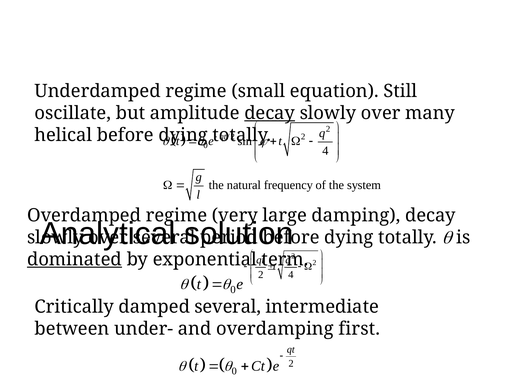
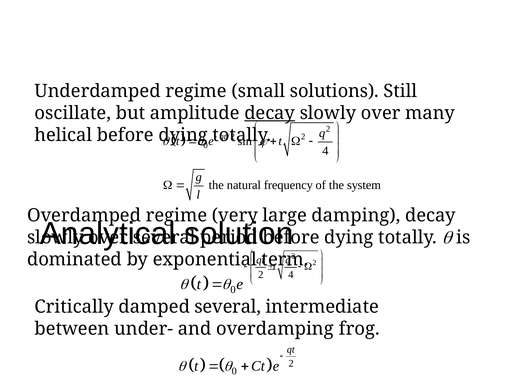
equation: equation -> solutions
dominated underline: present -> none
first: first -> frog
